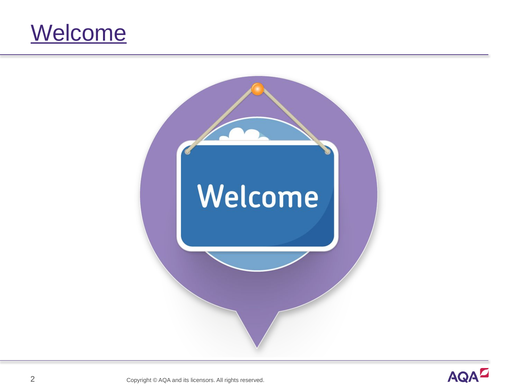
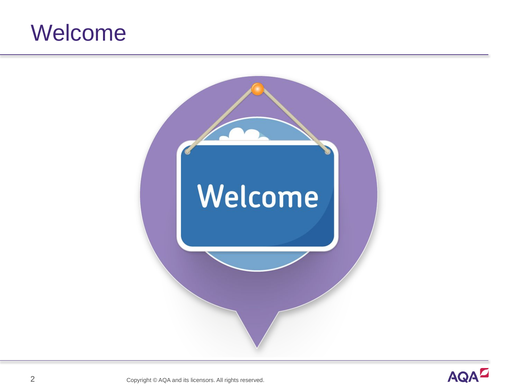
Welcome underline: present -> none
